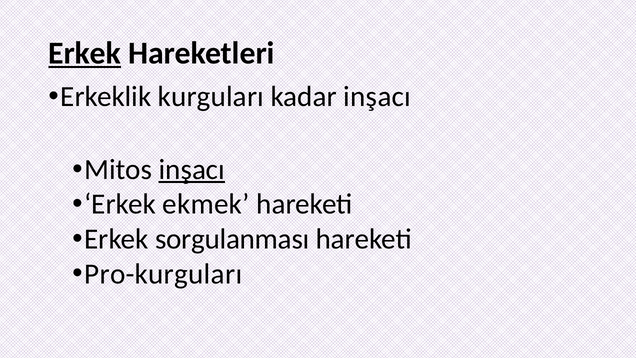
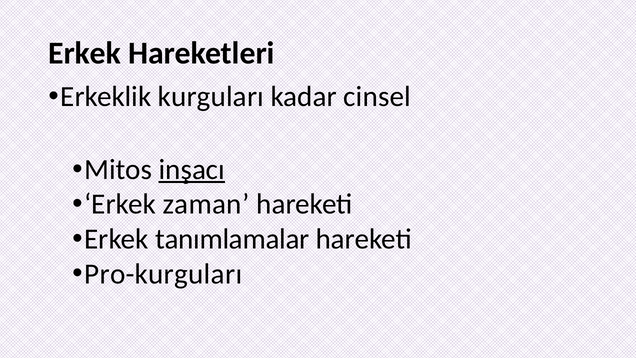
Erkek at (85, 53) underline: present -> none
kadar inşacı: inşacı -> cinsel
ekmek: ekmek -> zaman
sorgulanması: sorgulanması -> tanımlamalar
